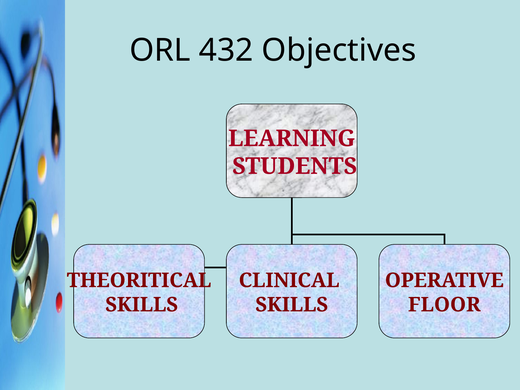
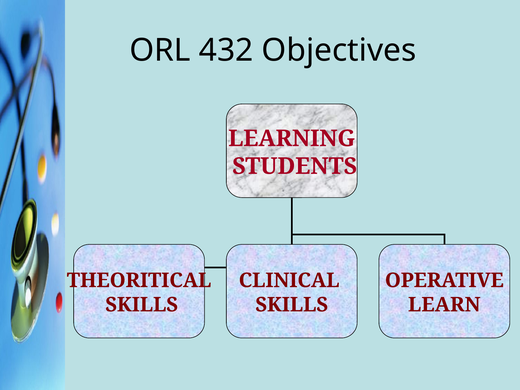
FLOOR: FLOOR -> LEARN
